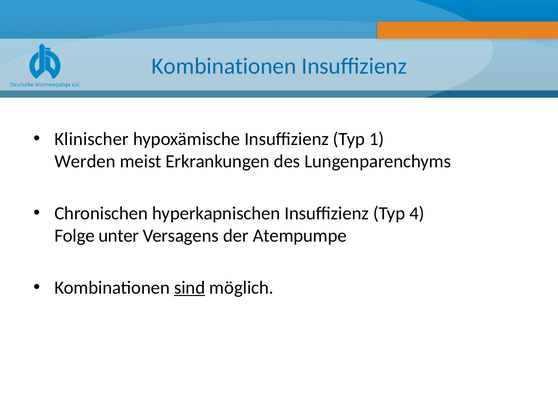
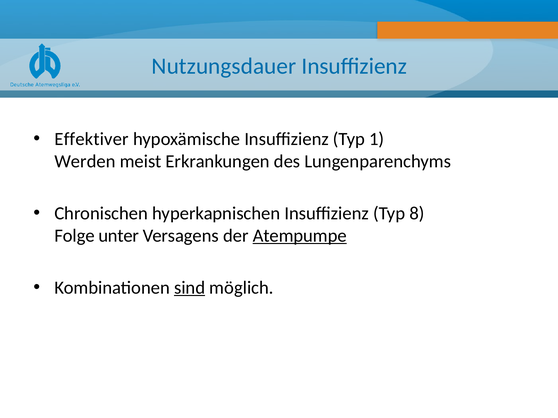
Kombinationen at (224, 66): Kombinationen -> Nutzungsdauer
Klinischer: Klinischer -> Effektiver
4: 4 -> 8
Atempumpe underline: none -> present
